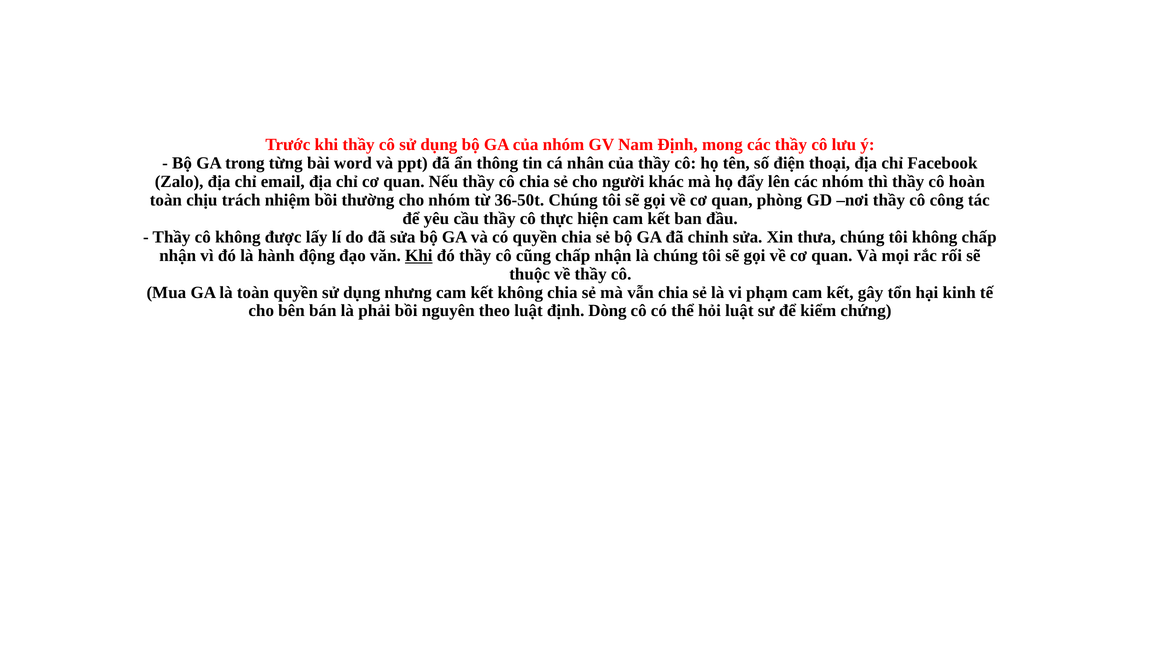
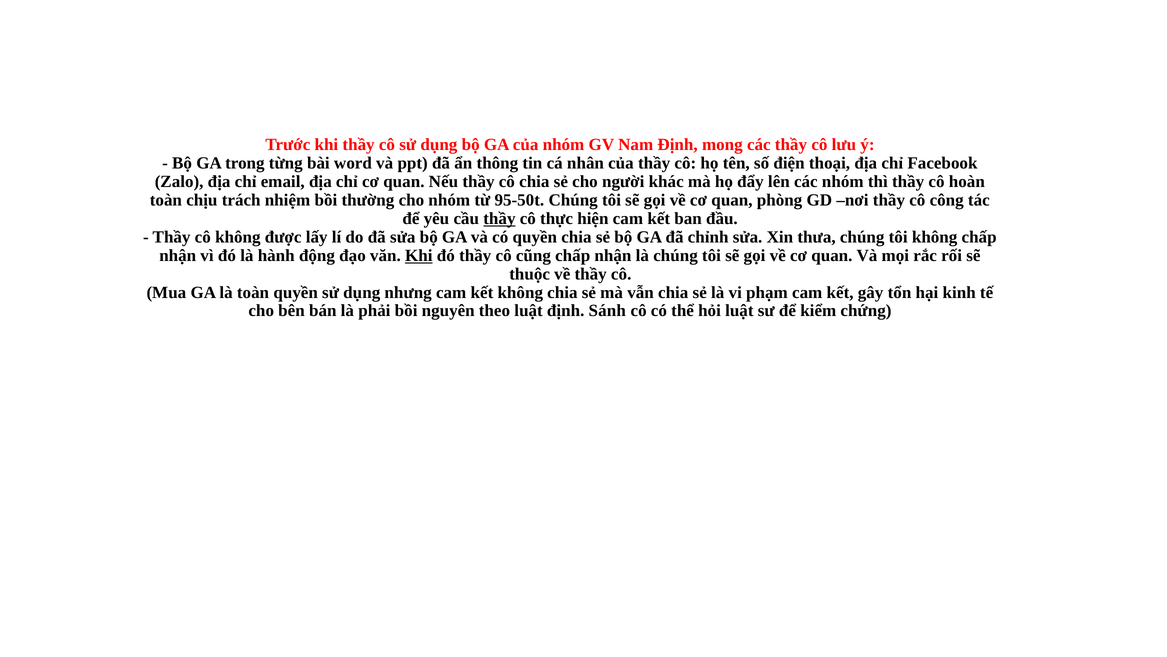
36-50t: 36-50t -> 95-50t
thầy at (499, 218) underline: none -> present
Dòng: Dòng -> Sánh
